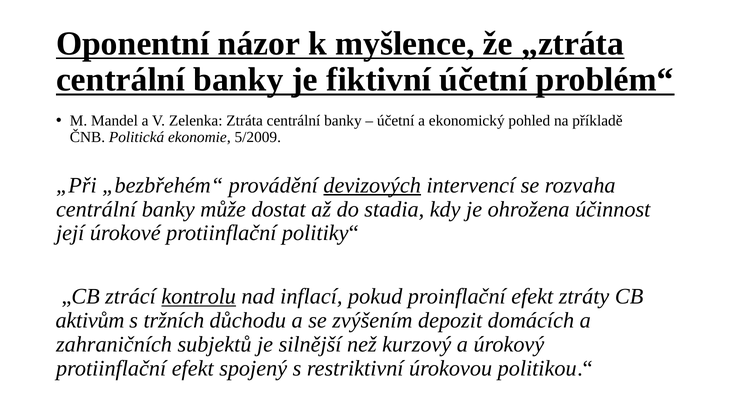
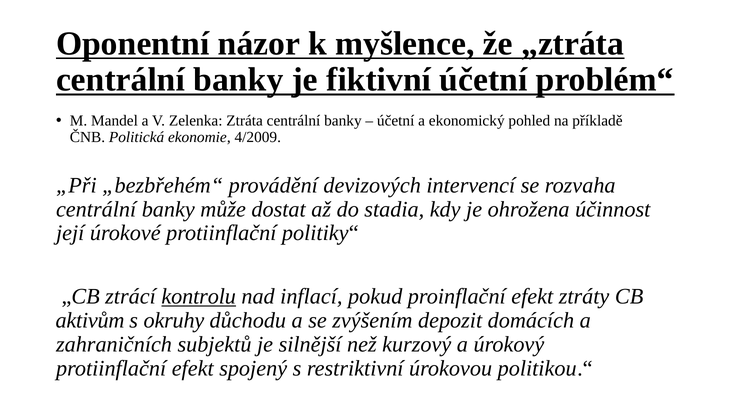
5/2009: 5/2009 -> 4/2009
devizových underline: present -> none
tržních: tržních -> okruhy
